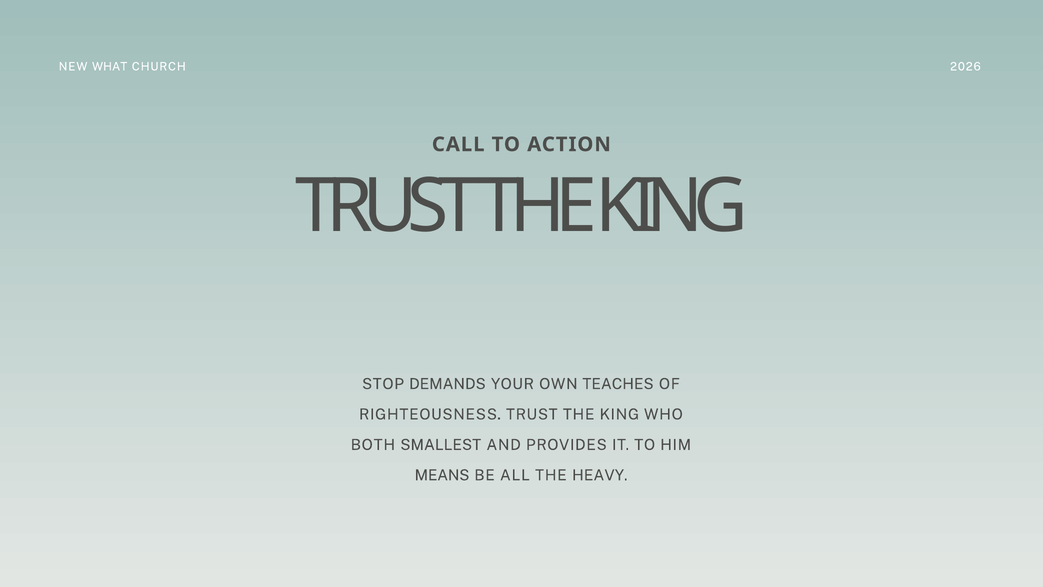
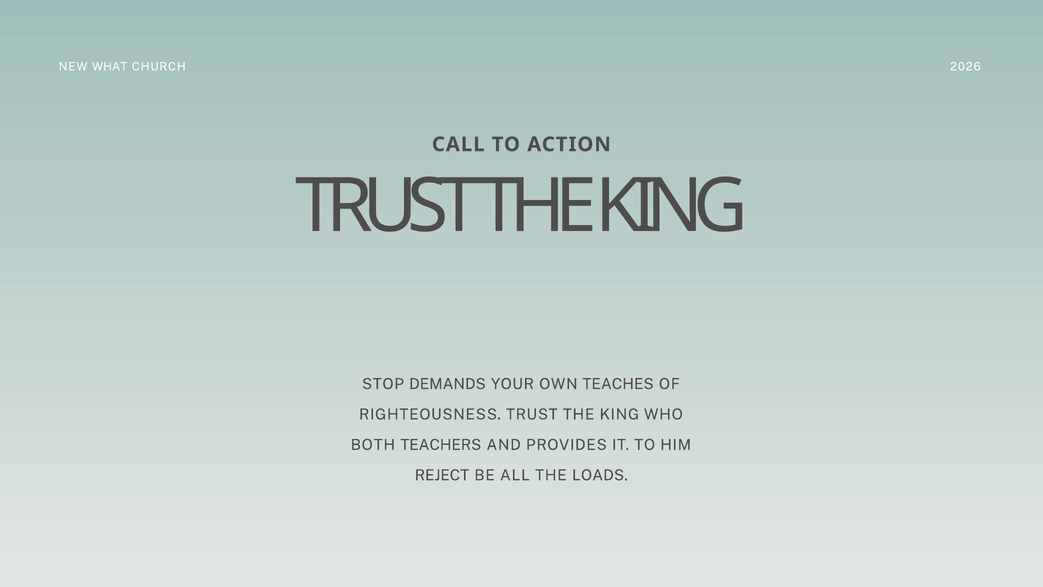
SMALLEST: SMALLEST -> TEACHERS
MEANS: MEANS -> REJECT
HEAVY: HEAVY -> LOADS
